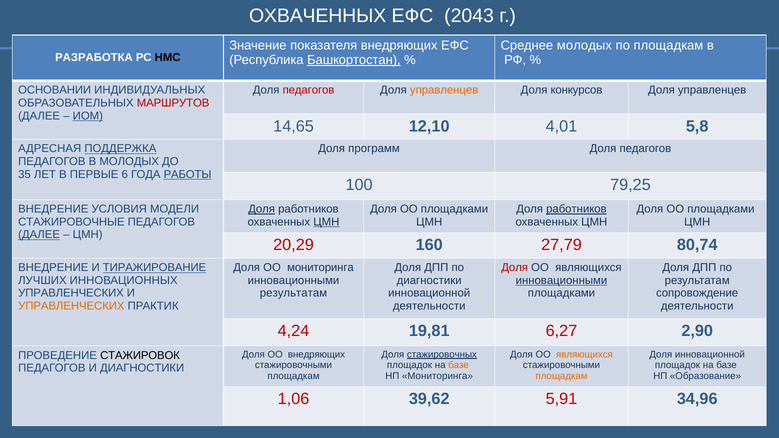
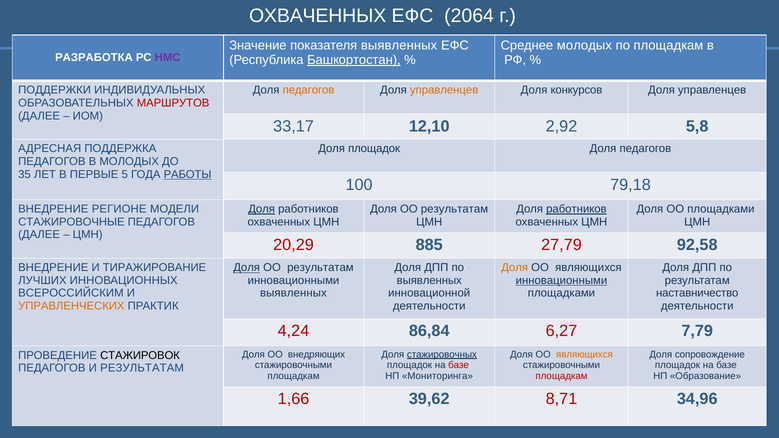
2043: 2043 -> 2064
показателя внедряющих: внедряющих -> выявленных
НМС colour: black -> purple
ОСНОВАНИИ: ОСНОВАНИИ -> ПОДДЕРЖКИ
педагогов at (308, 90) colour: red -> orange
ИОМ underline: present -> none
14,65: 14,65 -> 33,17
4,01: 4,01 -> 2,92
ПОДДЕРЖКА underline: present -> none
Доля программ: программ -> площадок
6: 6 -> 5
79,25: 79,25 -> 79,18
УСЛОВИЯ: УСЛОВИЯ -> РЕГИОНЕ
площадками at (454, 209): площадками -> результатам
ЦМН at (326, 222) underline: present -> none
ДАЛЕЕ at (39, 235) underline: present -> none
160: 160 -> 885
80,74: 80,74 -> 92,58
ТИРАЖИРОВАНИЕ underline: present -> none
Доля at (247, 268) underline: none -> present
мониторинга at (320, 268): мониторинга -> результатам
Доля at (515, 268) colour: red -> orange
диагностики at (429, 281): диагностики -> выявленных
УПРАВЛЕНЧЕСКИХ at (71, 293): УПРАВЛЕНЧЕСКИХ -> ВСЕРОССИЙСКИМ
результатам at (293, 293): результатам -> выявленных
сопровождение: сопровождение -> наставничество
19,81: 19,81 -> 86,84
2,90: 2,90 -> 7,79
Доля инновационной: инновационной -> сопровождение
базе at (459, 365) colour: orange -> red
И ДИАГНОСТИКИ: ДИАГНОСТИКИ -> РЕЗУЛЬТАТАМ
площадкам at (562, 376) colour: orange -> red
1,06: 1,06 -> 1,66
5,91: 5,91 -> 8,71
